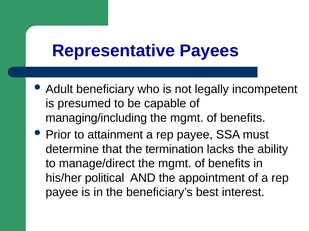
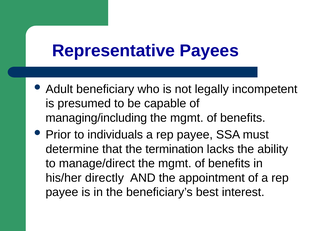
attainment: attainment -> individuals
political: political -> directly
